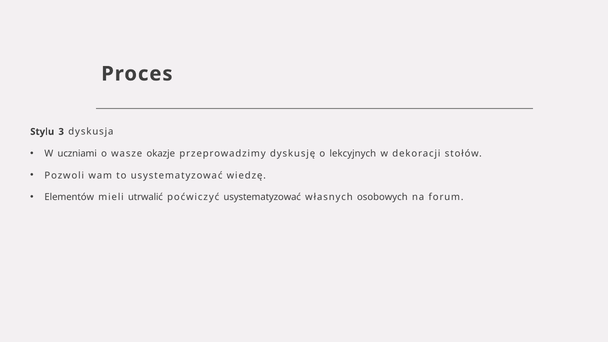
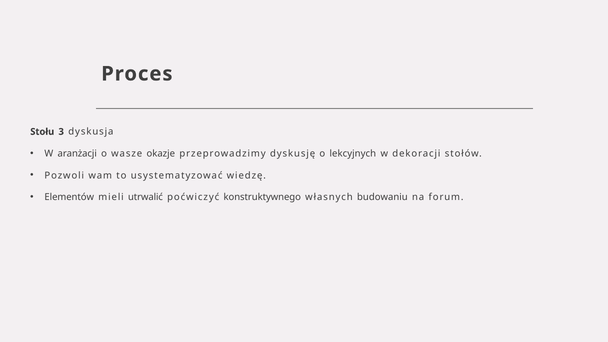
Stylu: Stylu -> Stołu
uczniami: uczniami -> aranżacji
poćwiczyć usystematyzować: usystematyzować -> konstruktywnego
osobowych: osobowych -> budowaniu
